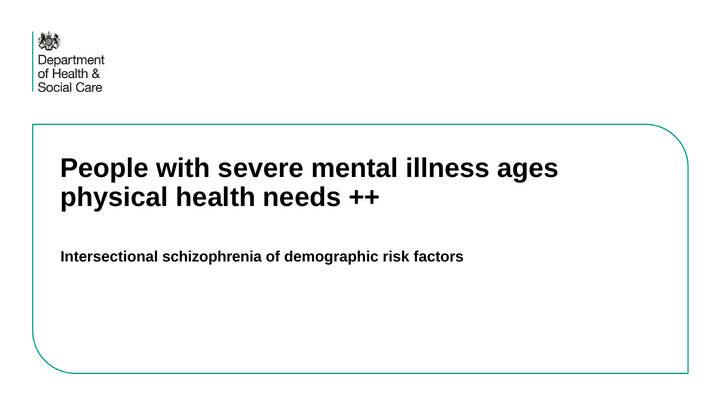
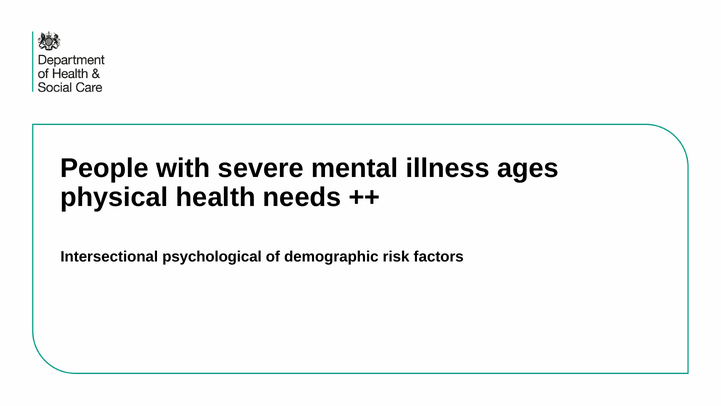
schizophrenia: schizophrenia -> psychological
